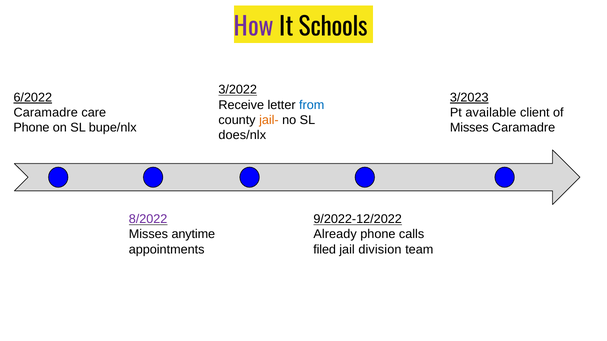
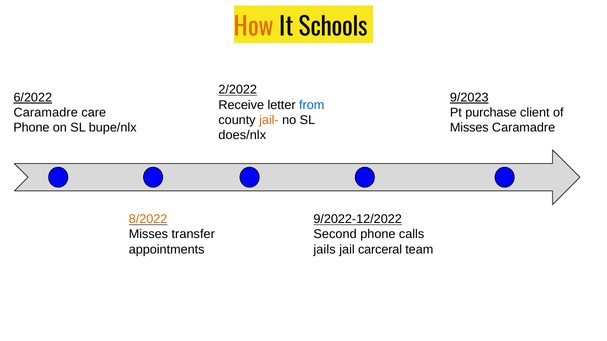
How colour: purple -> orange
3/2022: 3/2022 -> 2/2022
3/2023: 3/2023 -> 9/2023
available: available -> purchase
8/2022 colour: purple -> orange
anytime: anytime -> transfer
Already: Already -> Second
filed: filed -> jails
division: division -> carceral
